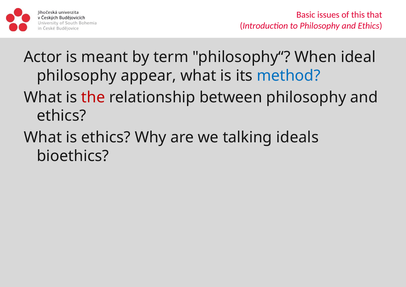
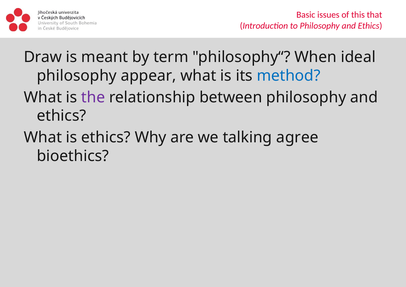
Actor: Actor -> Draw
the colour: red -> purple
ideals: ideals -> agree
